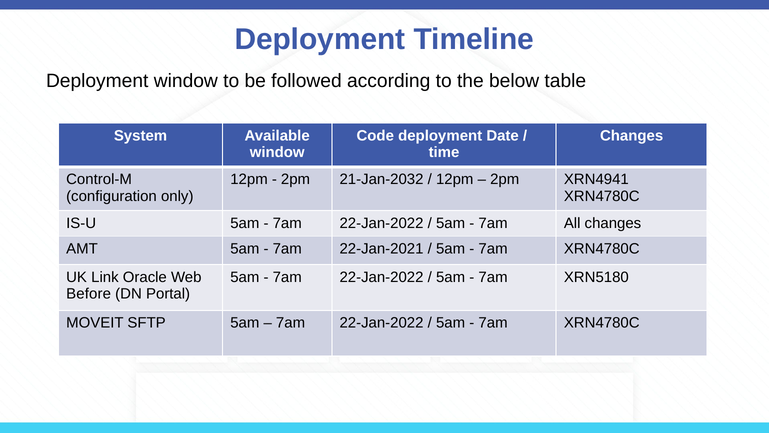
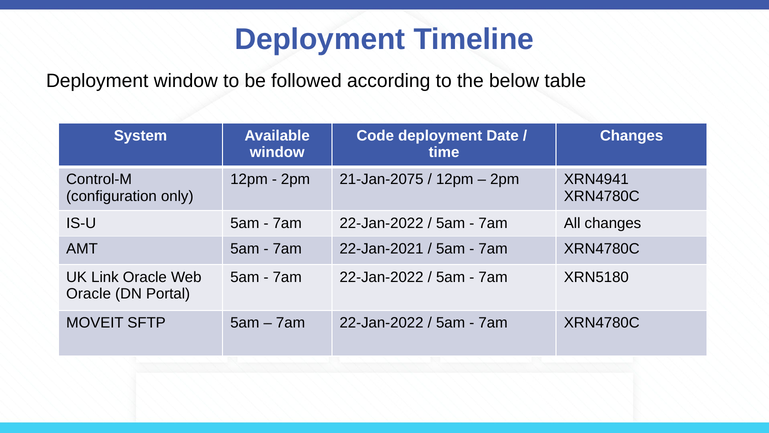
21-Jan-2032: 21-Jan-2032 -> 21-Jan-2075
Before at (89, 294): Before -> Oracle
